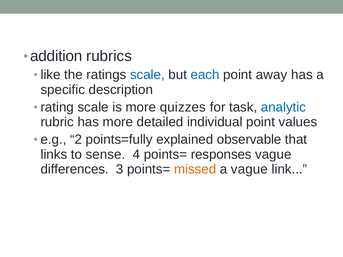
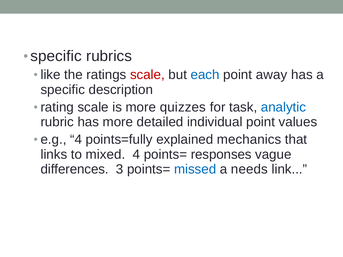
addition at (56, 56): addition -> specific
scale at (147, 75) colour: blue -> red
e.g 2: 2 -> 4
observable: observable -> mechanics
sense: sense -> mixed
missed colour: orange -> blue
a vague: vague -> needs
